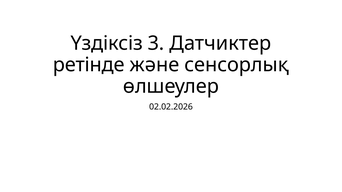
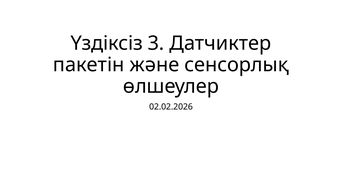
ретінде: ретінде -> пакетін
